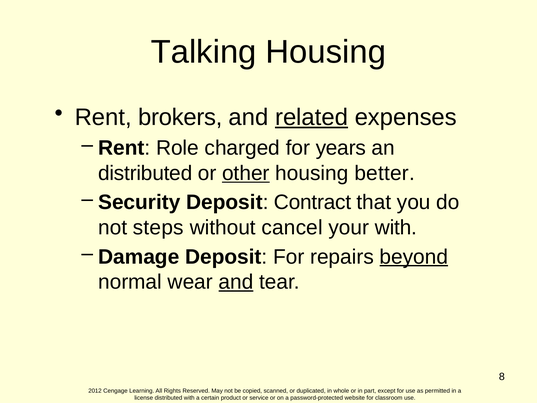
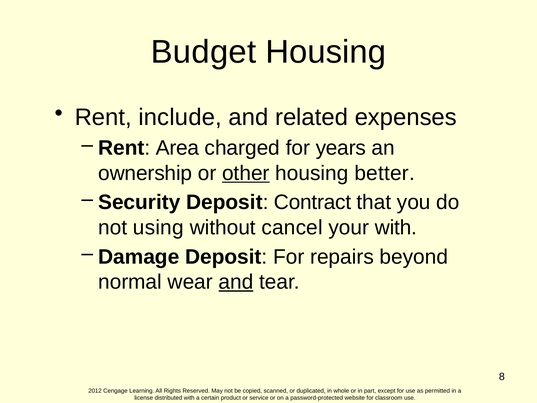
Talking: Talking -> Budget
brokers: brokers -> include
related underline: present -> none
Role: Role -> Area
distributed at (145, 173): distributed -> ownership
steps: steps -> using
beyond underline: present -> none
